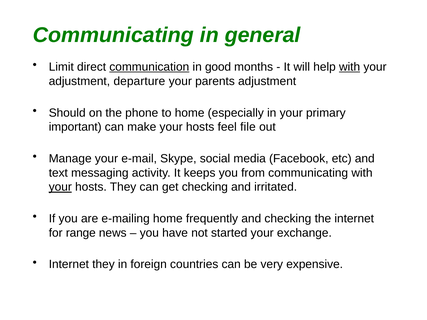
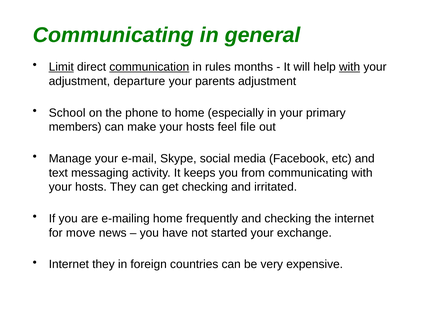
Limit underline: none -> present
good: good -> rules
Should: Should -> School
important: important -> members
your at (60, 187) underline: present -> none
range: range -> move
